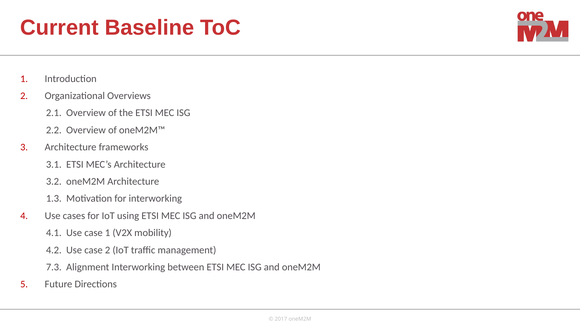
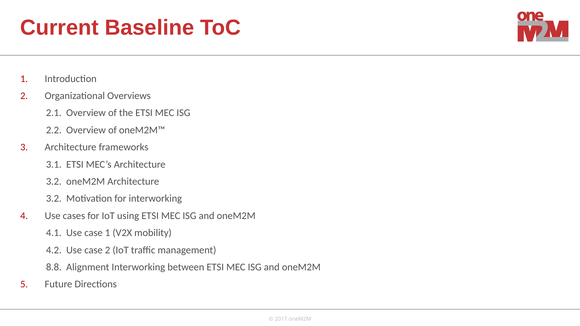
1.3 at (54, 199): 1.3 -> 3.2
7.3: 7.3 -> 8.8
